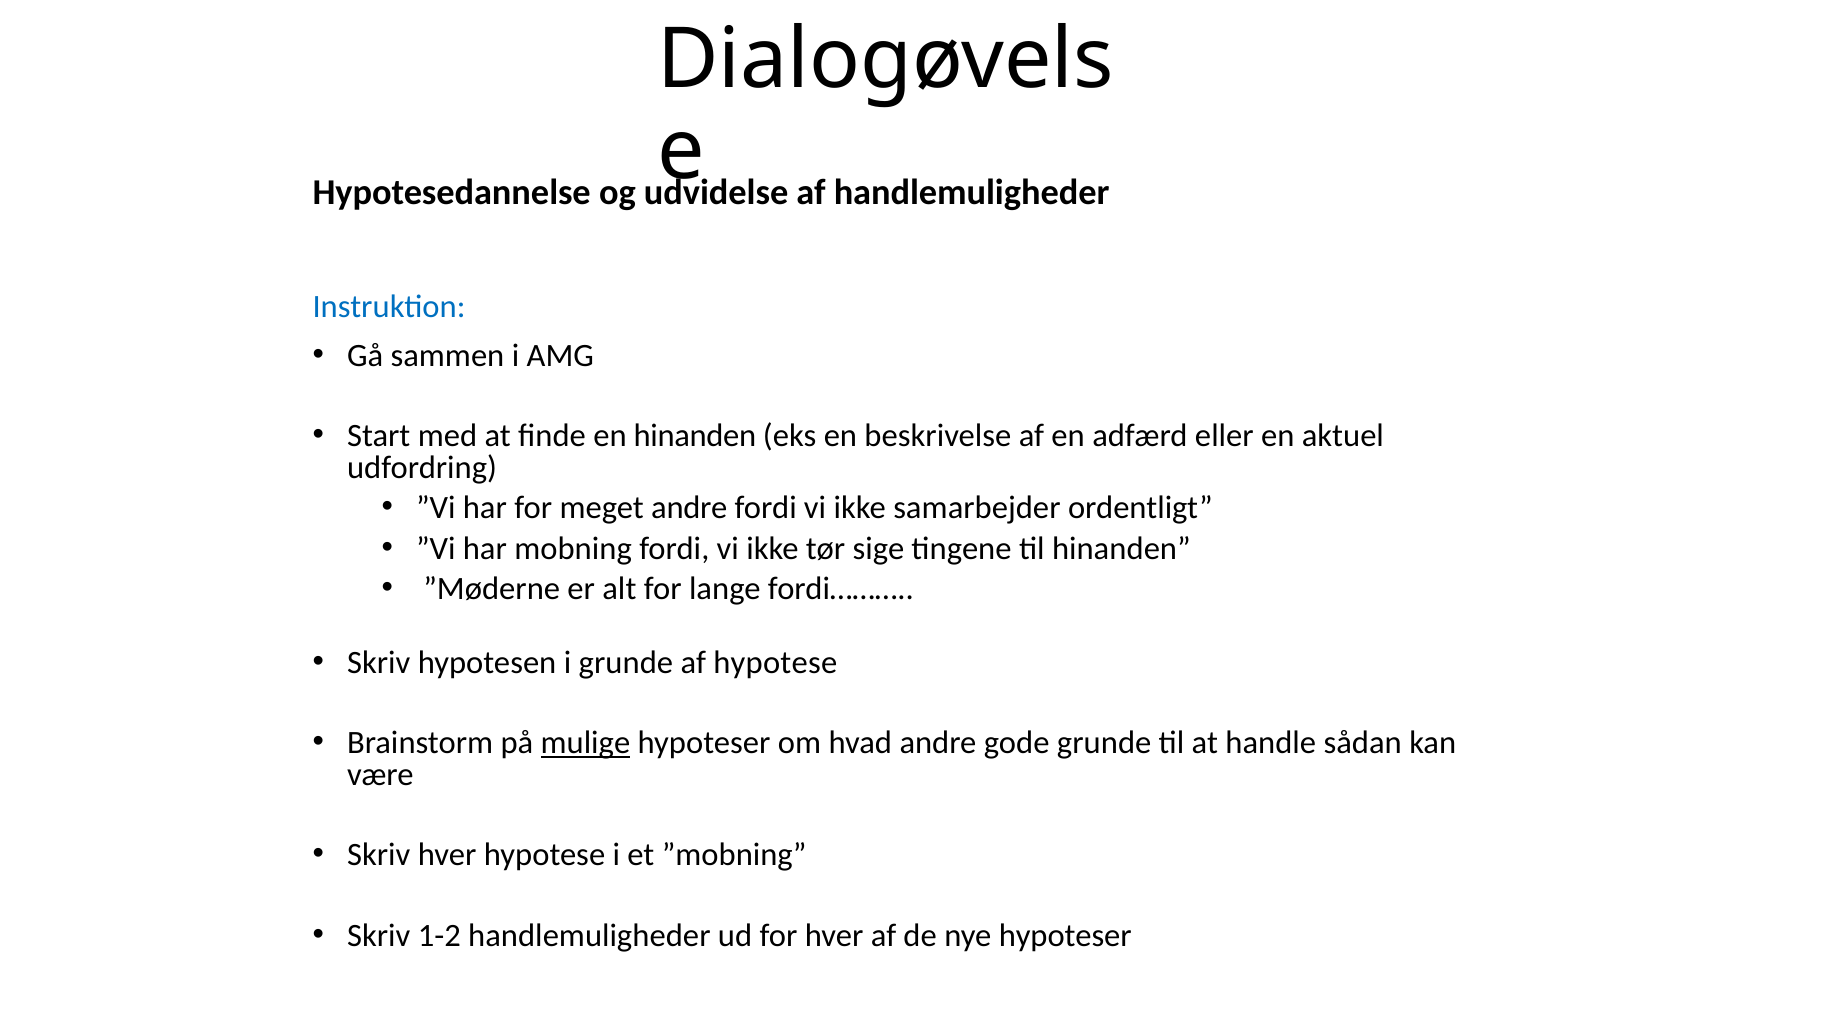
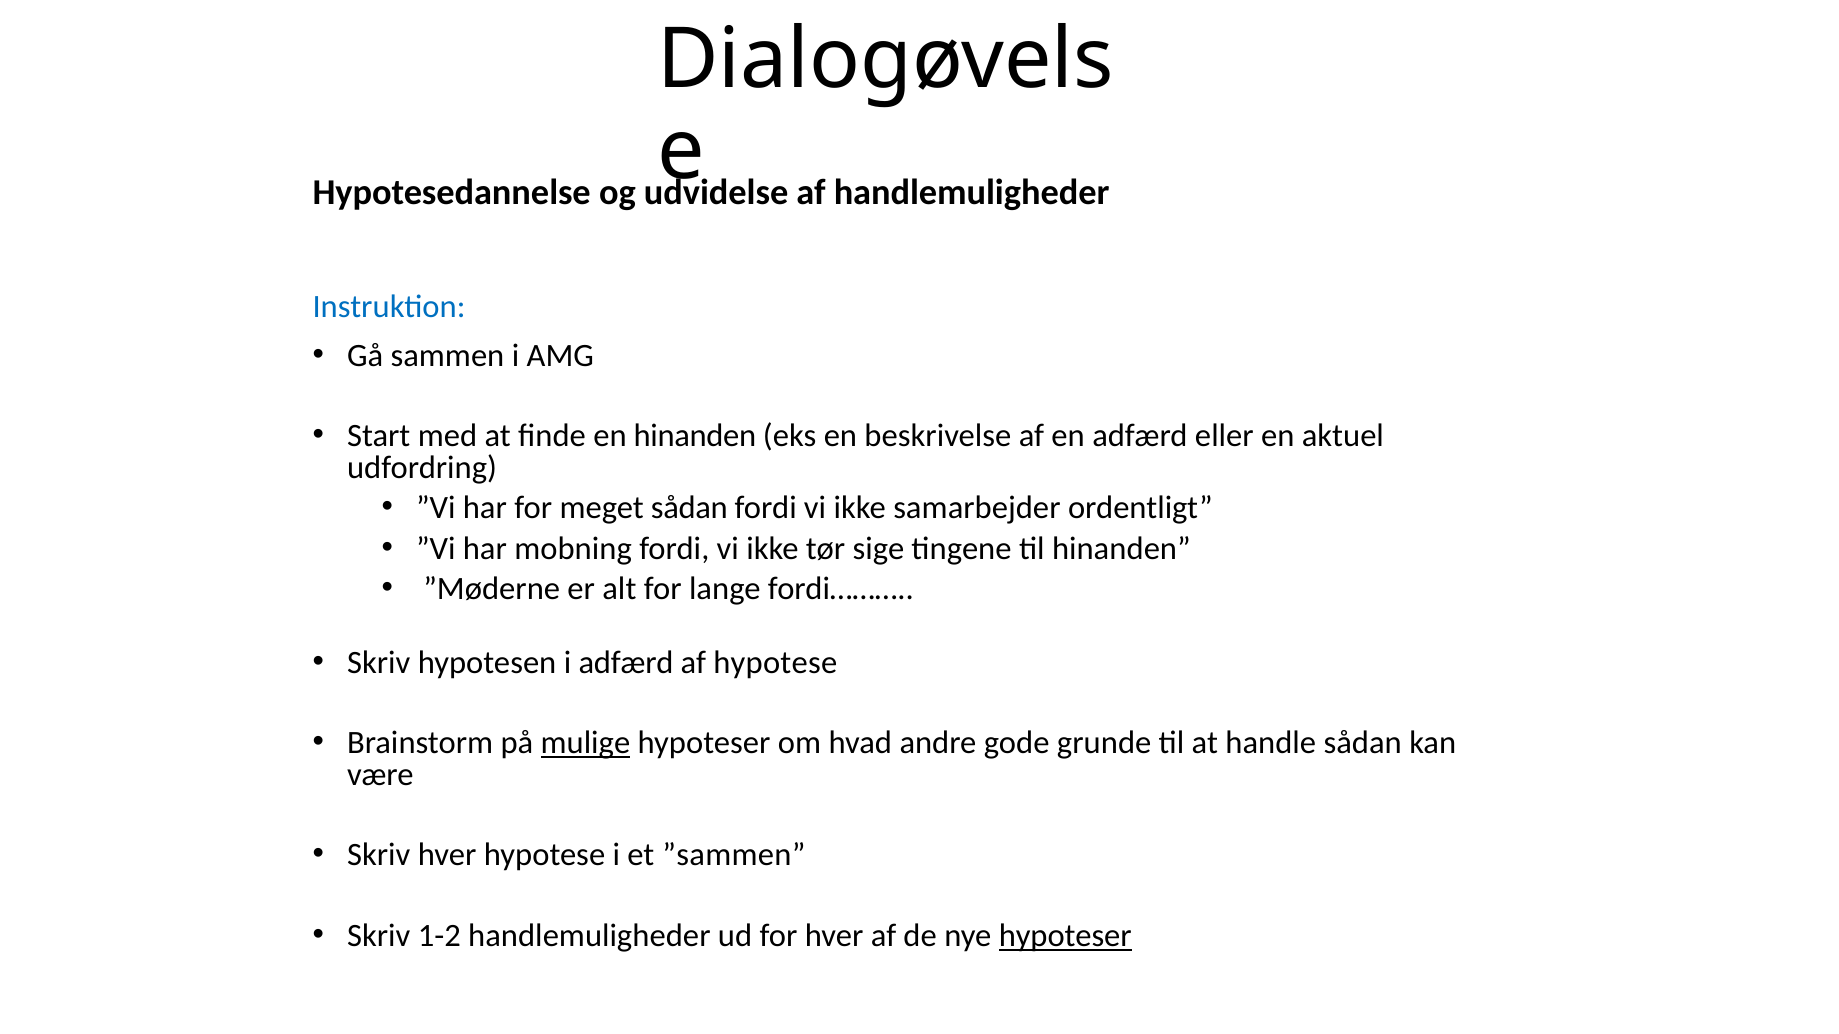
meget andre: andre -> sådan
i grunde: grunde -> adfærd
”mobning: ”mobning -> ”sammen
hypoteser at (1065, 936) underline: none -> present
